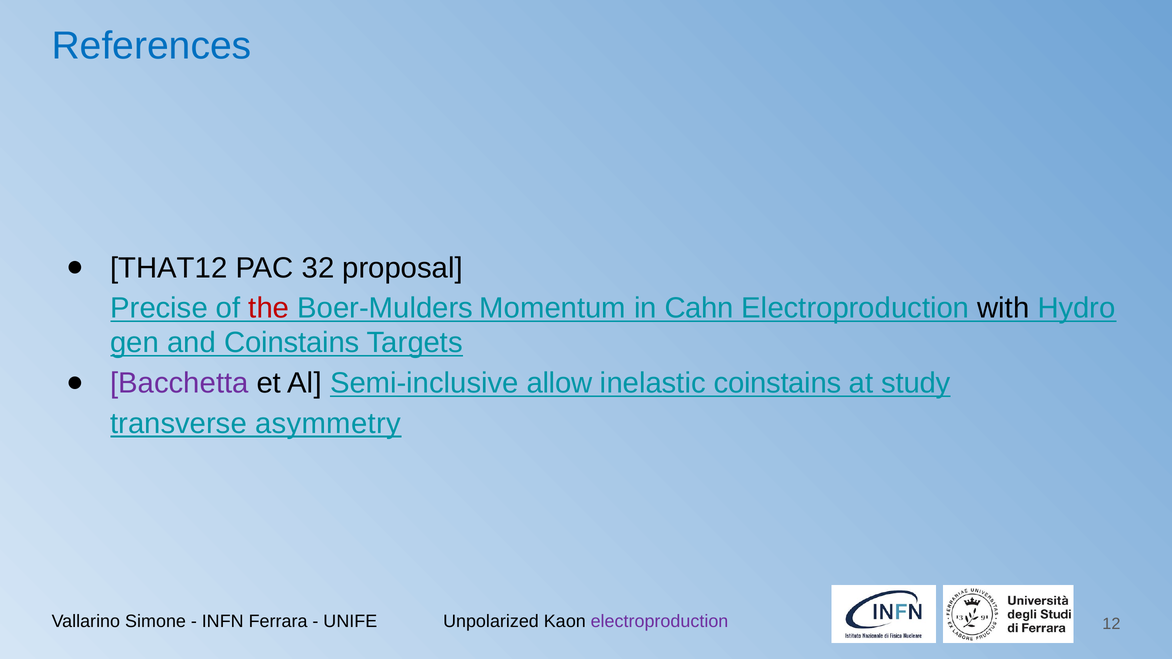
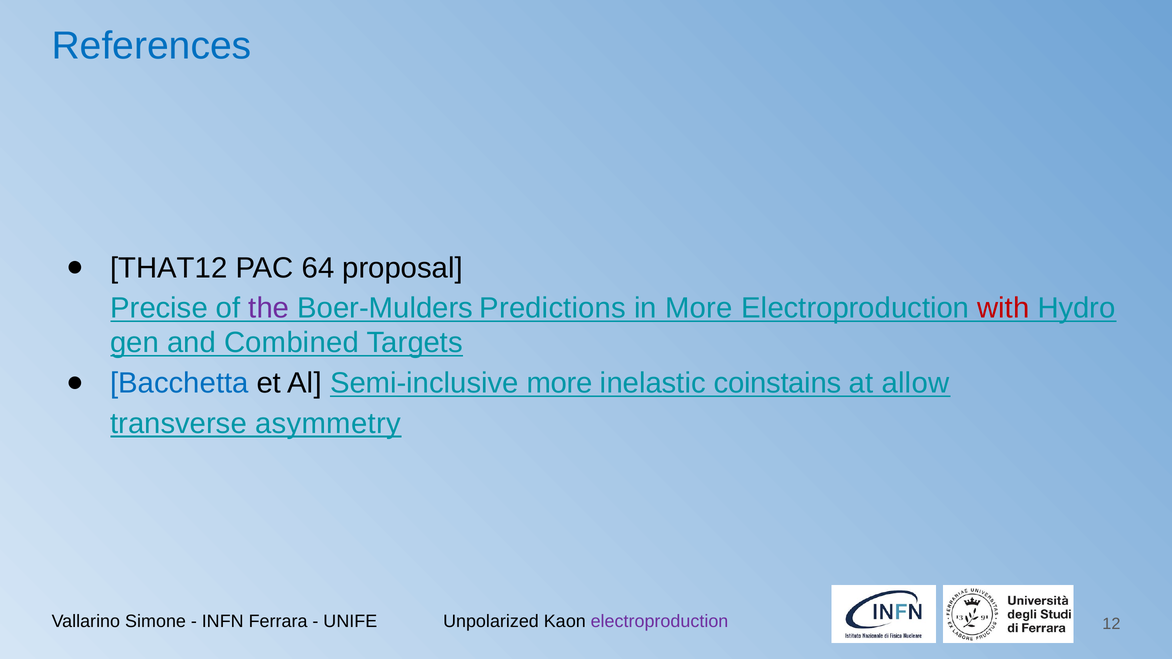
32: 32 -> 64
the colour: red -> purple
Momentum: Momentum -> Predictions
in Cahn: Cahn -> More
with colour: black -> red
and Coinstains: Coinstains -> Combined
Bacchetta colour: purple -> blue
Semi-inclusive allow: allow -> more
study: study -> allow
